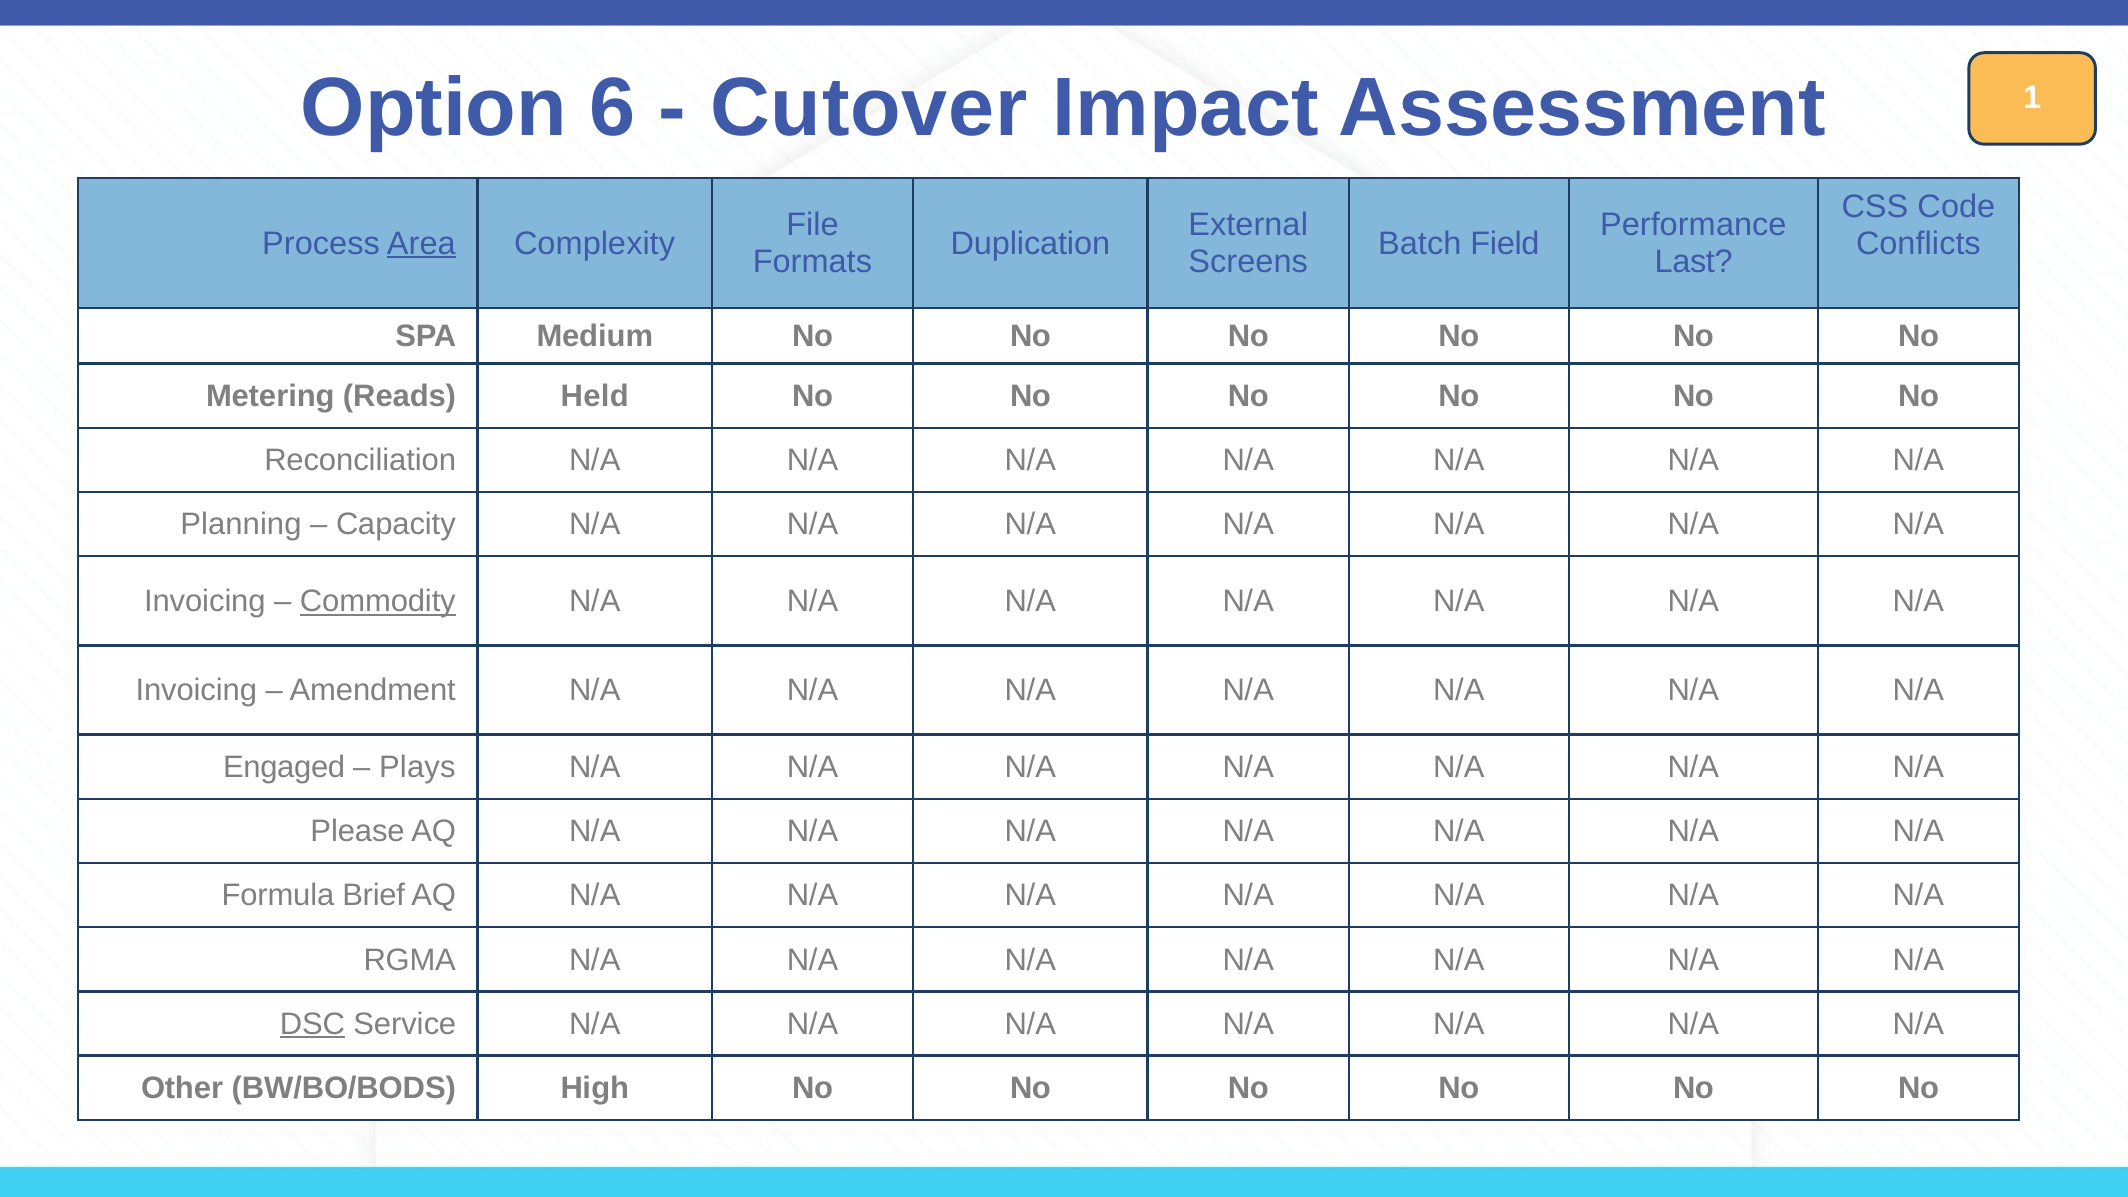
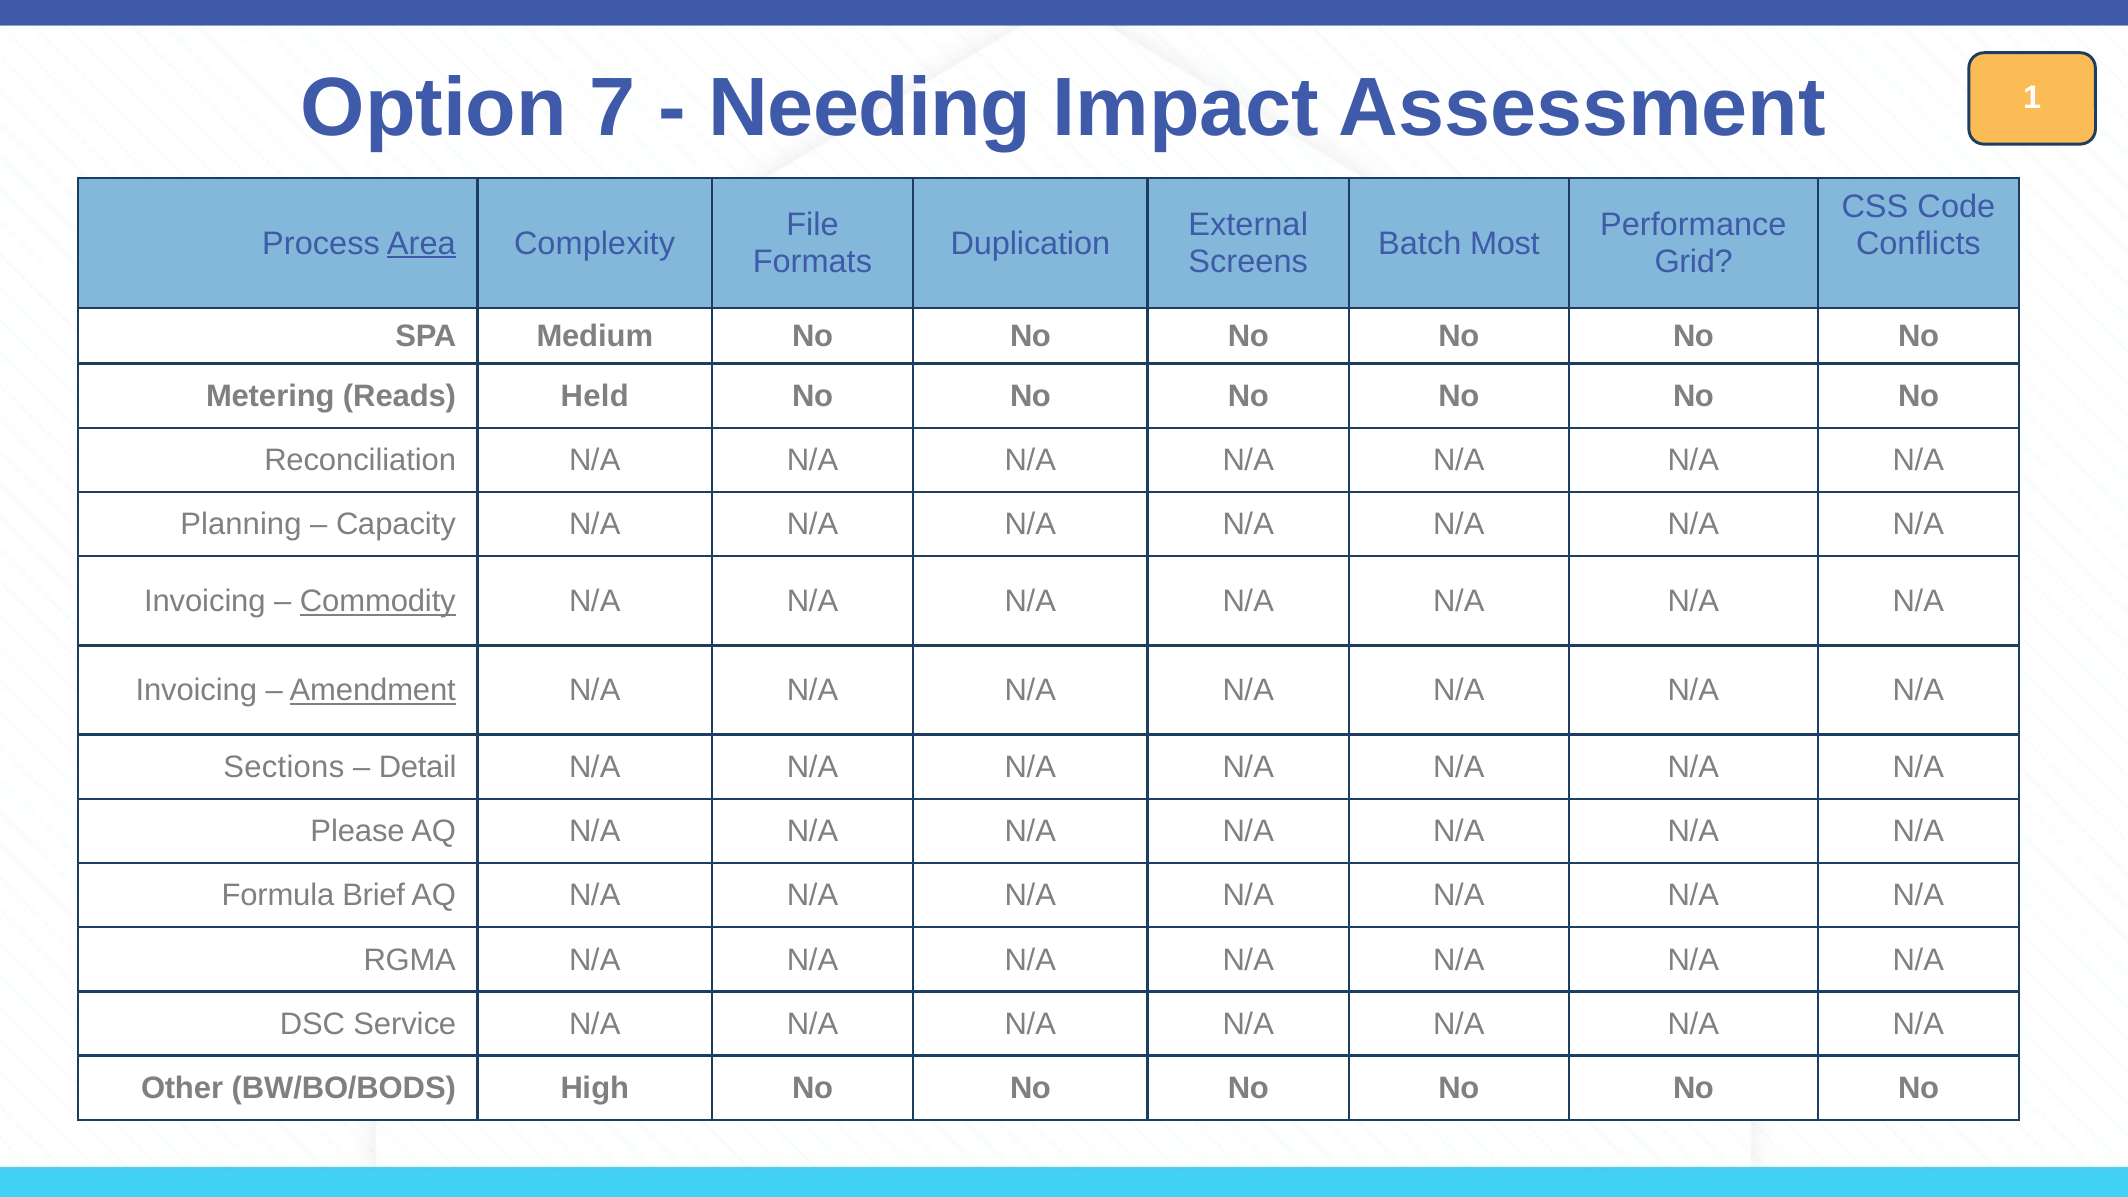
6: 6 -> 7
Cutover: Cutover -> Needing
Field: Field -> Most
Last: Last -> Grid
Amendment underline: none -> present
Engaged: Engaged -> Sections
Plays: Plays -> Detail
DSC underline: present -> none
